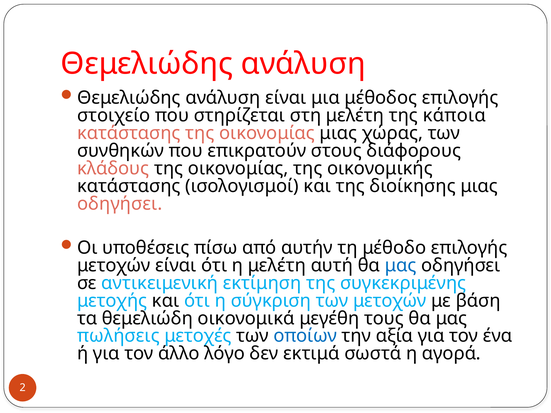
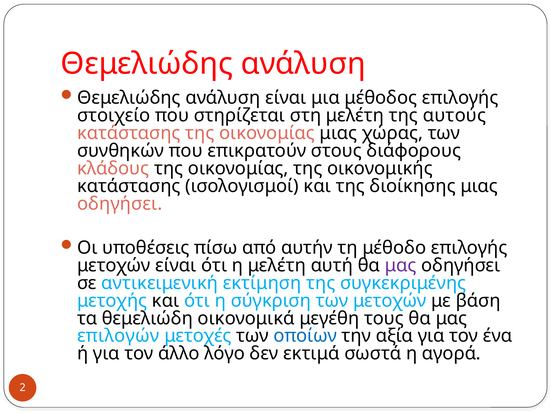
κάποια: κάποια -> αυτούς
μας at (401, 266) colour: blue -> purple
πωλήσεις: πωλήσεις -> επιλογών
